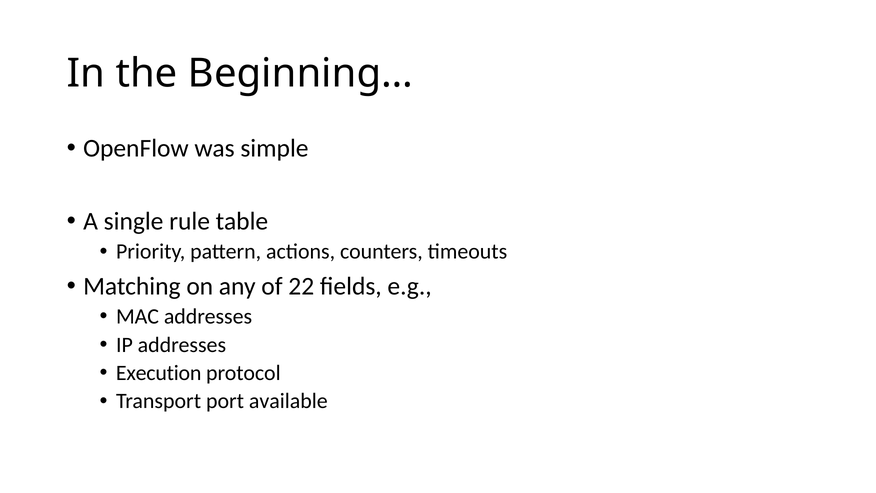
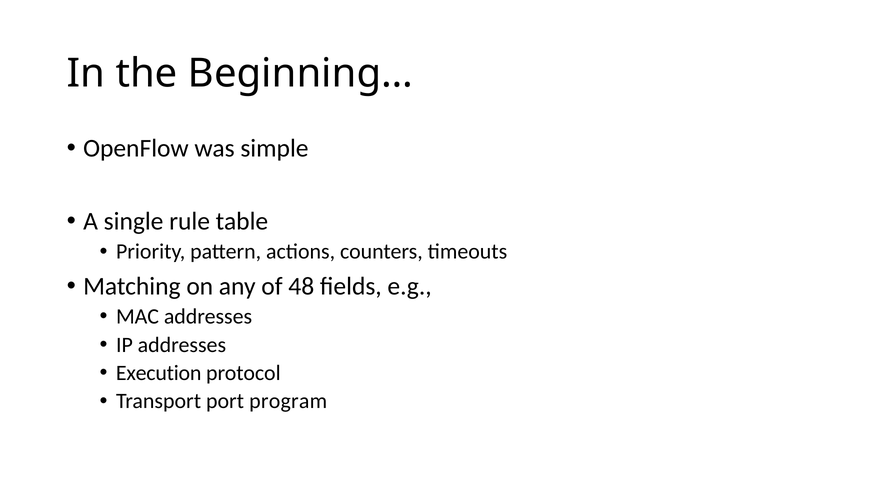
22: 22 -> 48
available: available -> program
